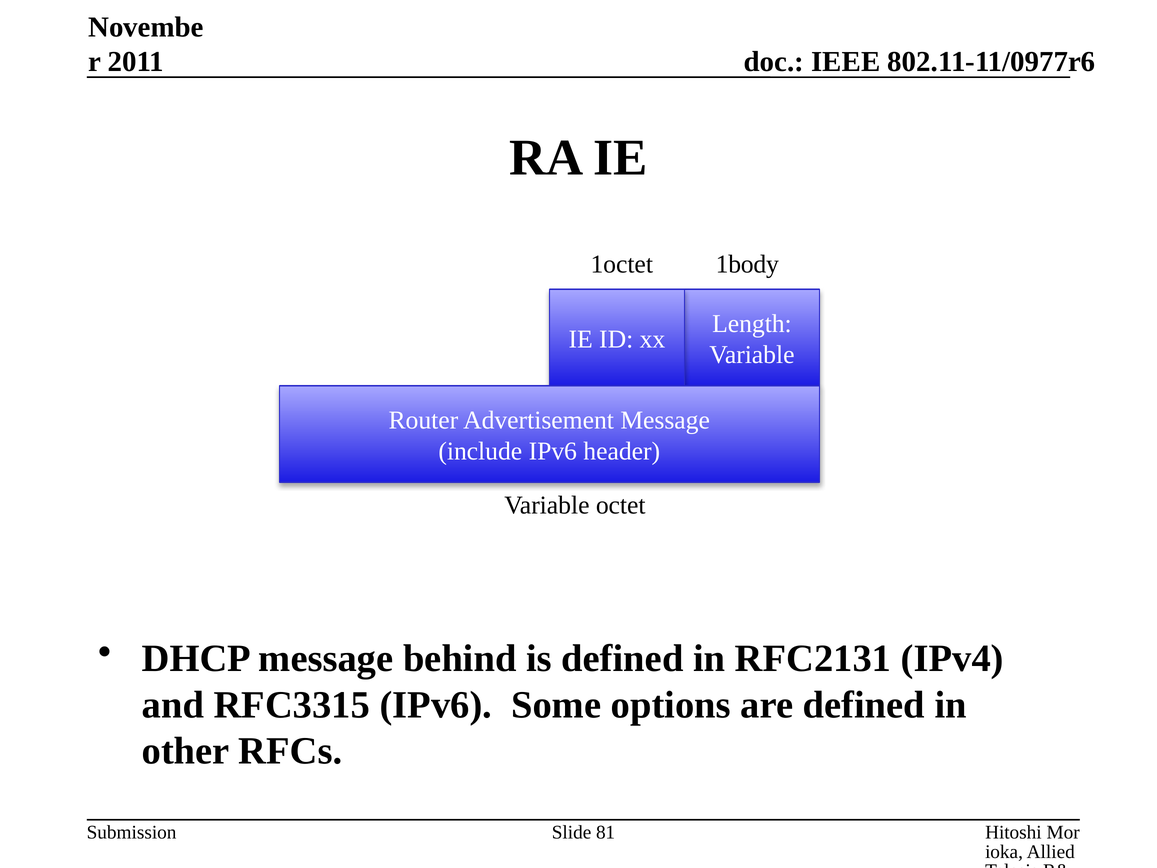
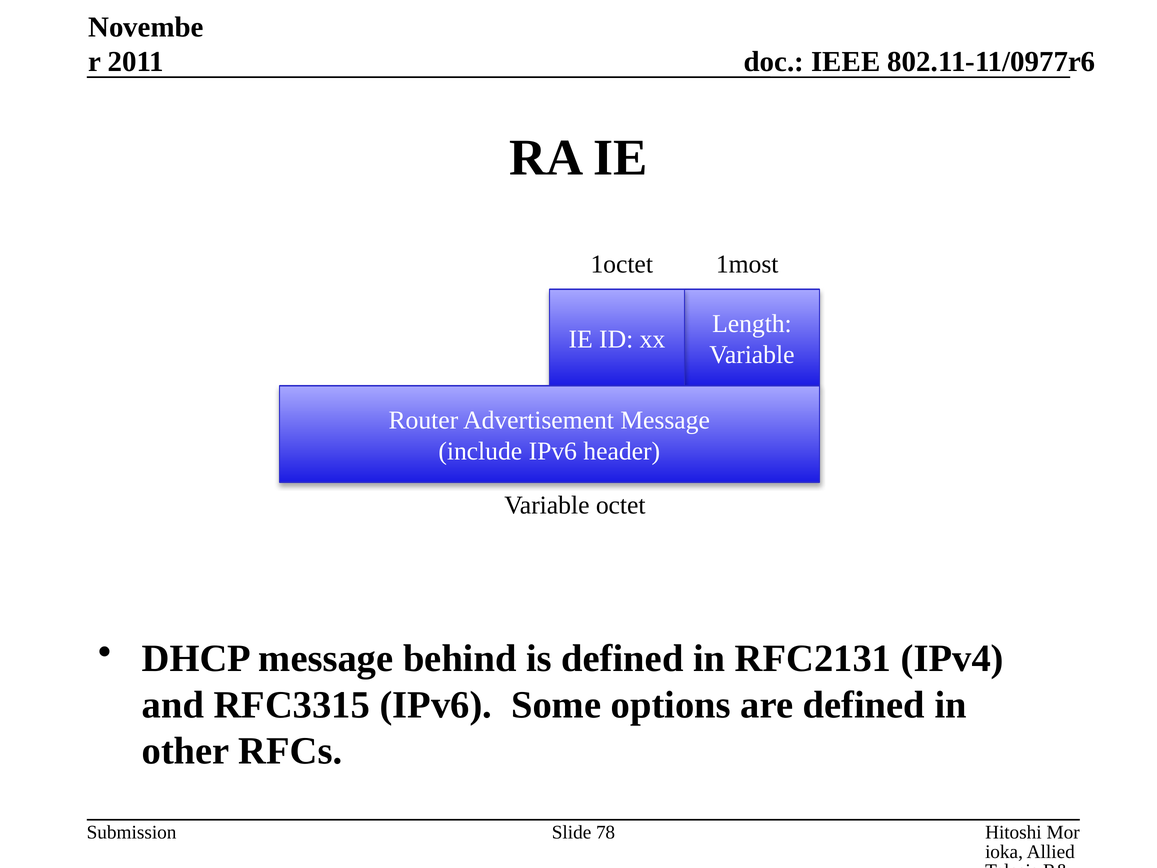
1body: 1body -> 1most
81: 81 -> 78
